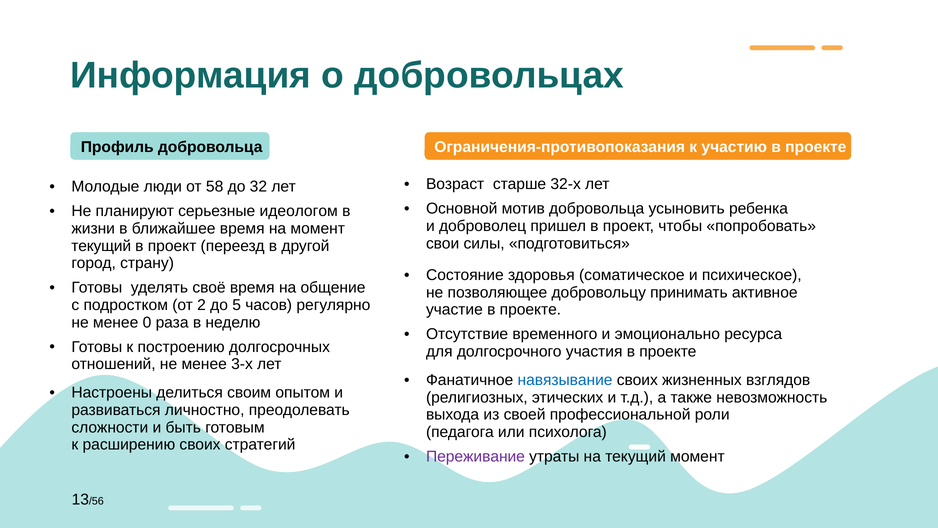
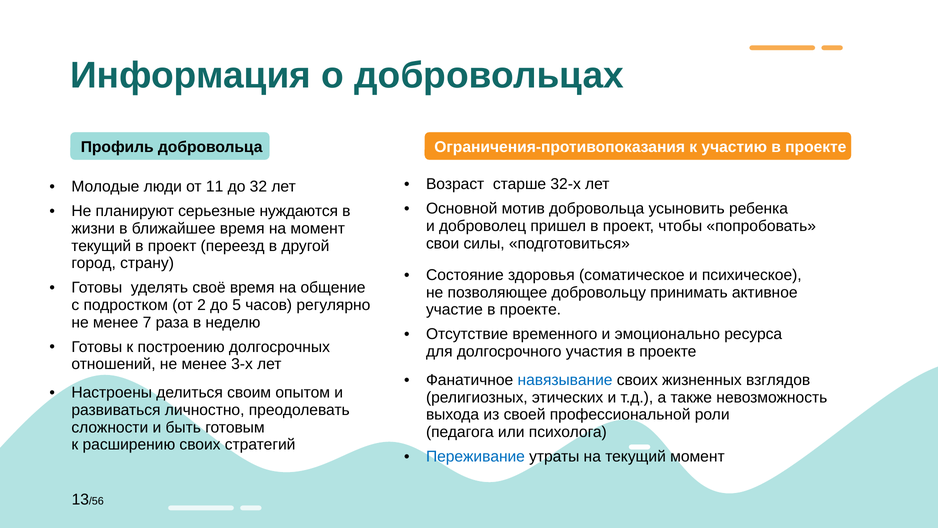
58: 58 -> 11
идеологом: идеологом -> нуждаются
0: 0 -> 7
Переживание colour: purple -> blue
